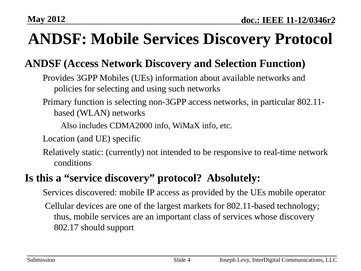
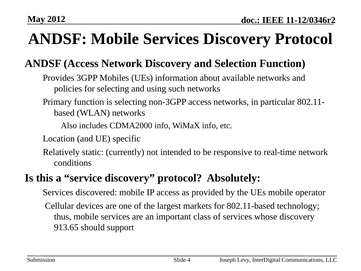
802.17: 802.17 -> 913.65
